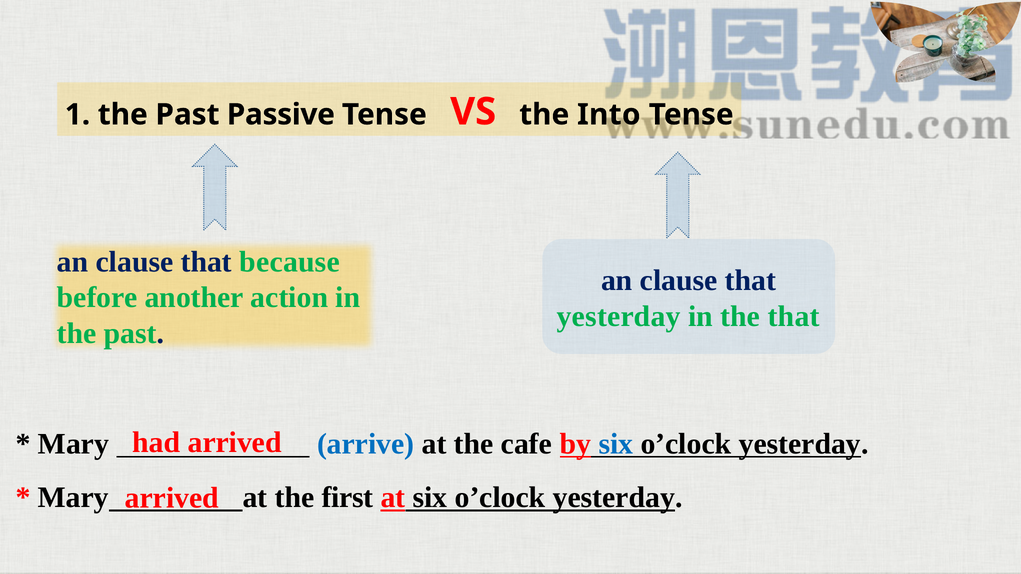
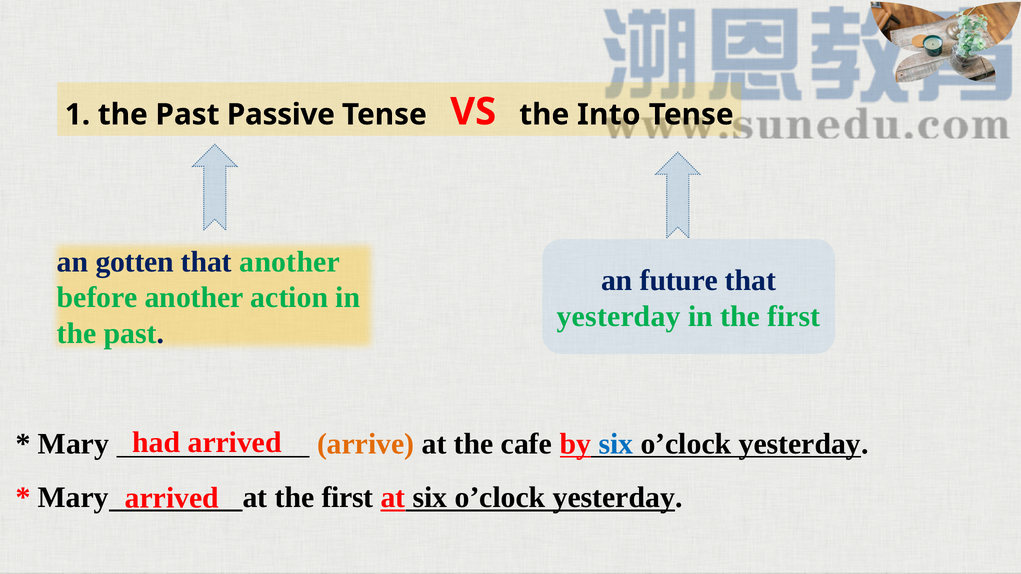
clause at (135, 262): clause -> gotten
that because: because -> another
clause at (679, 281): clause -> future
in the that: that -> first
arrive colour: blue -> orange
